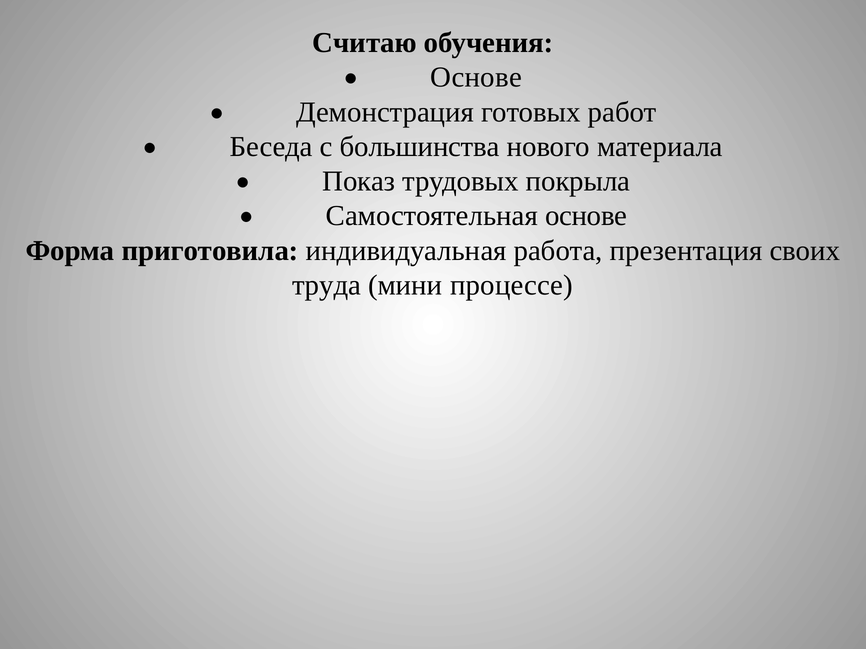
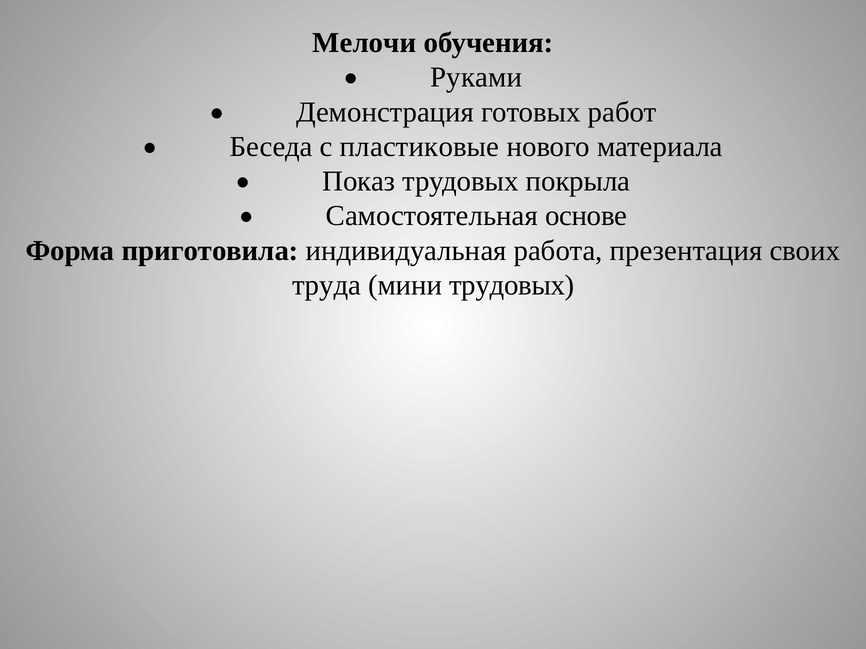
Считаю: Считаю -> Мелочи
Основе at (476, 78): Основе -> Руками
большинства: большинства -> пластиковые
мини процессе: процессе -> трудовых
